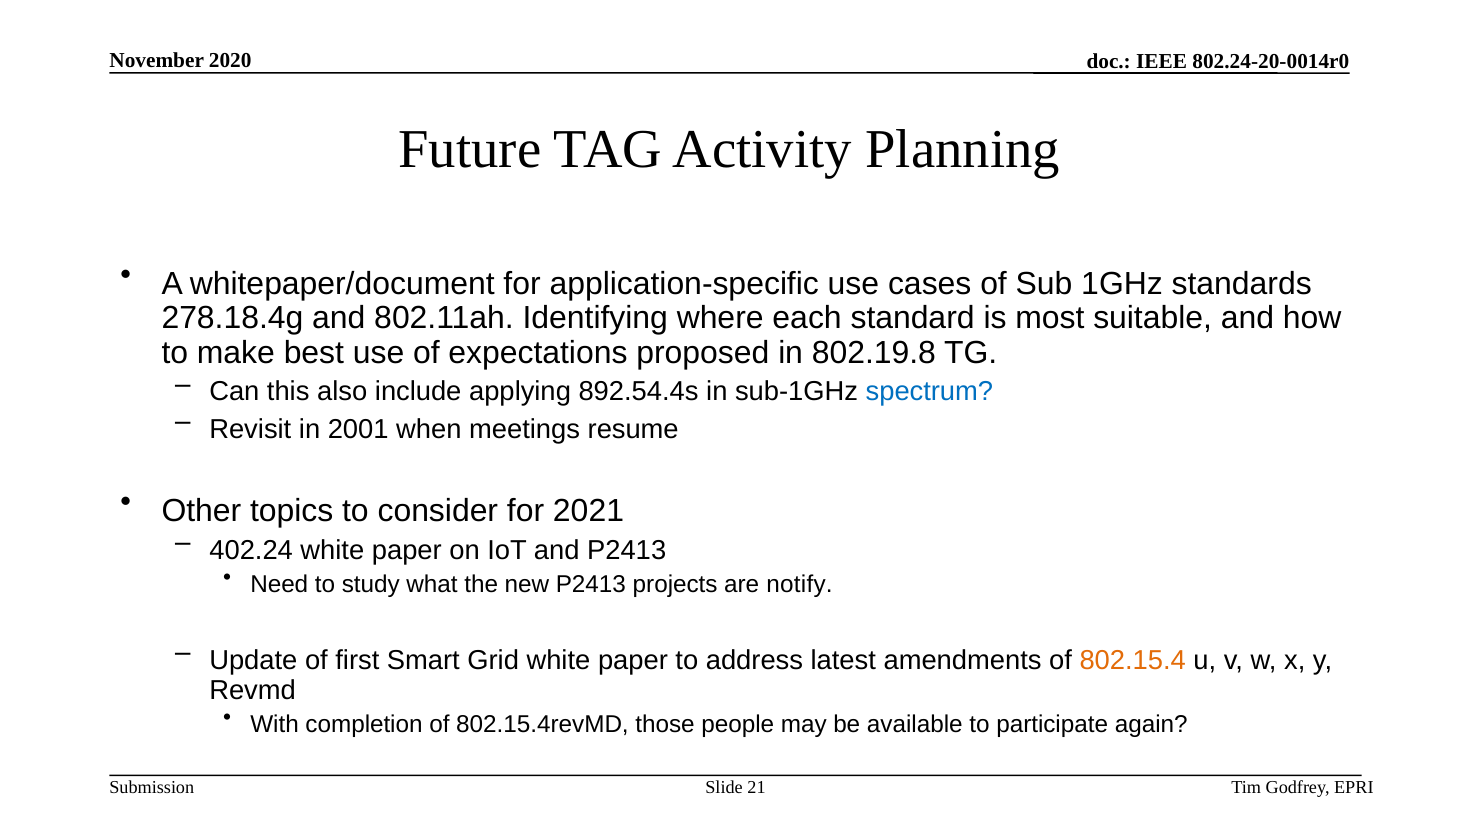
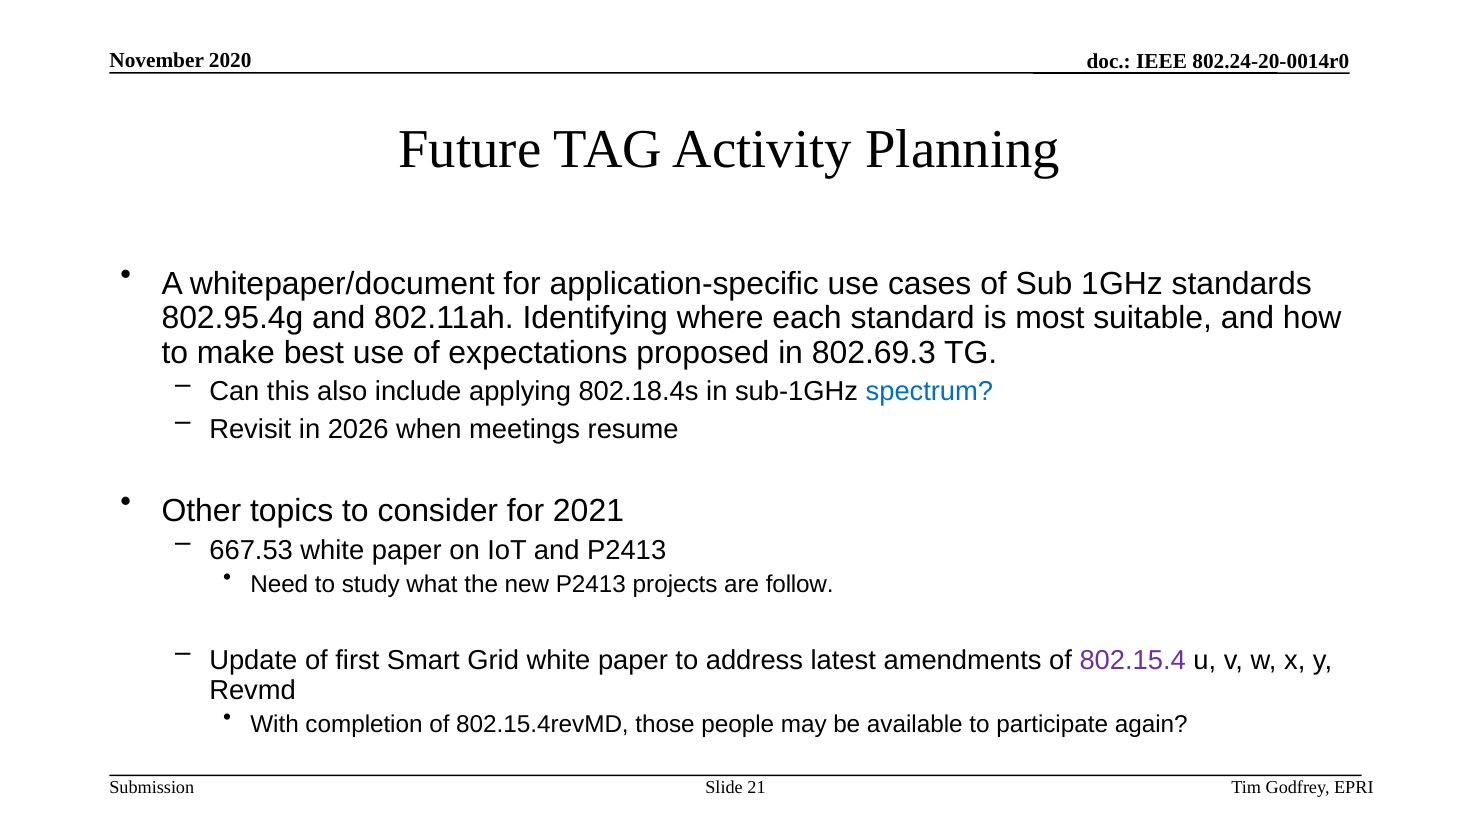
278.18.4g: 278.18.4g -> 802.95.4g
802.19.8: 802.19.8 -> 802.69.3
892.54.4s: 892.54.4s -> 802.18.4s
2001: 2001 -> 2026
402.24: 402.24 -> 667.53
notify: notify -> follow
802.15.4 colour: orange -> purple
